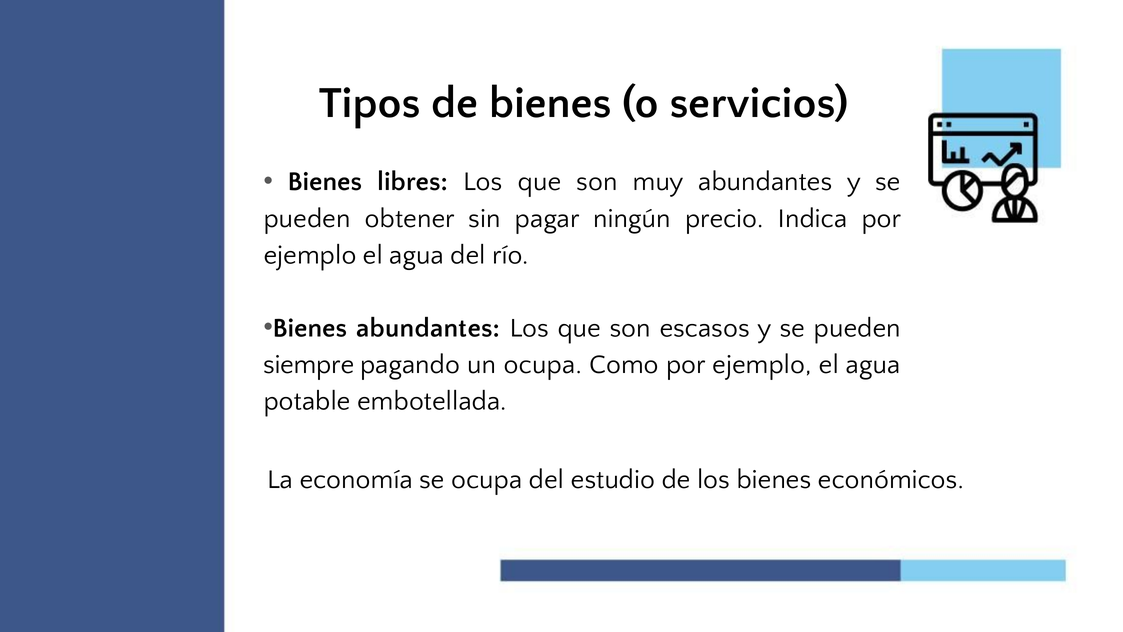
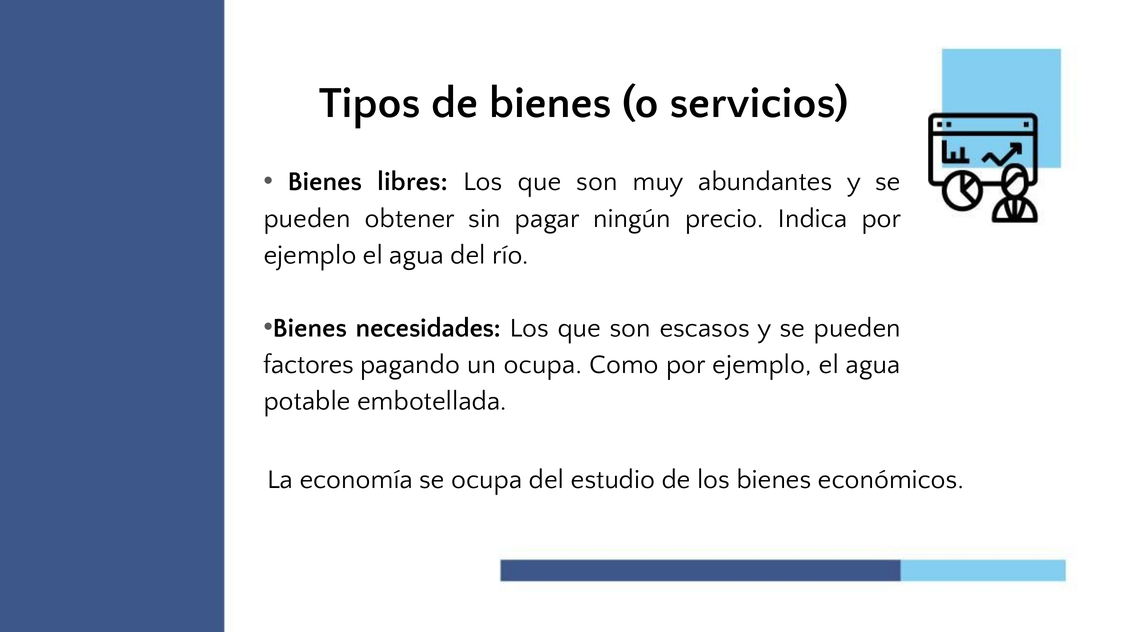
Bienes abundantes: abundantes -> necesidades
siempre: siempre -> factores
